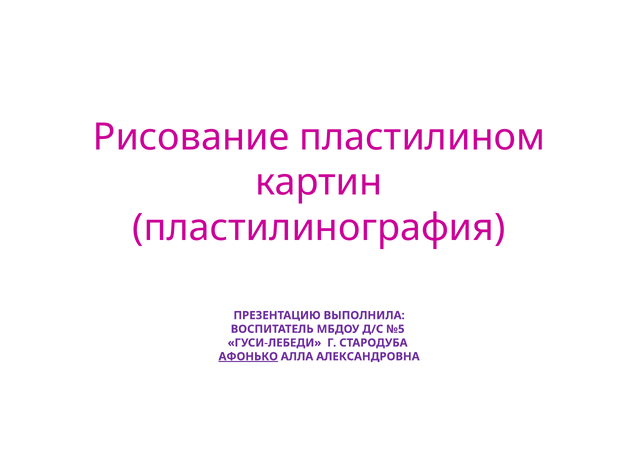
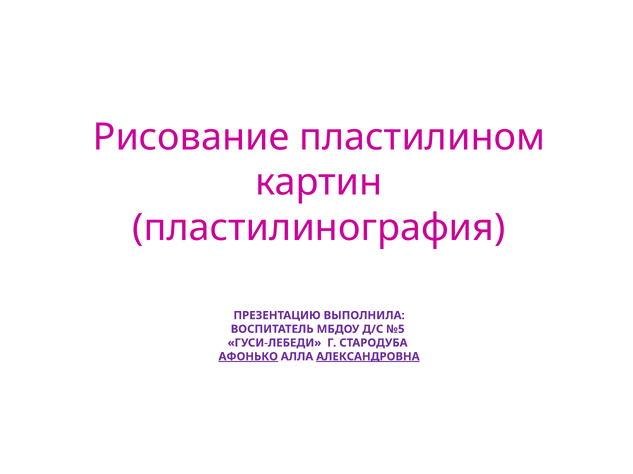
АЛЕКСАНДРОВНА underline: none -> present
